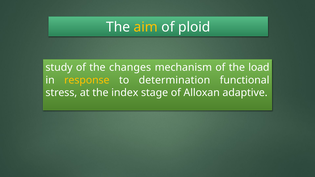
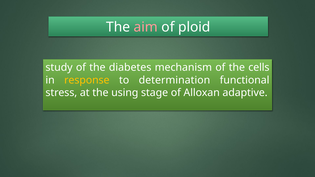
aim colour: yellow -> pink
changes: changes -> diabetes
load: load -> cells
index: index -> using
